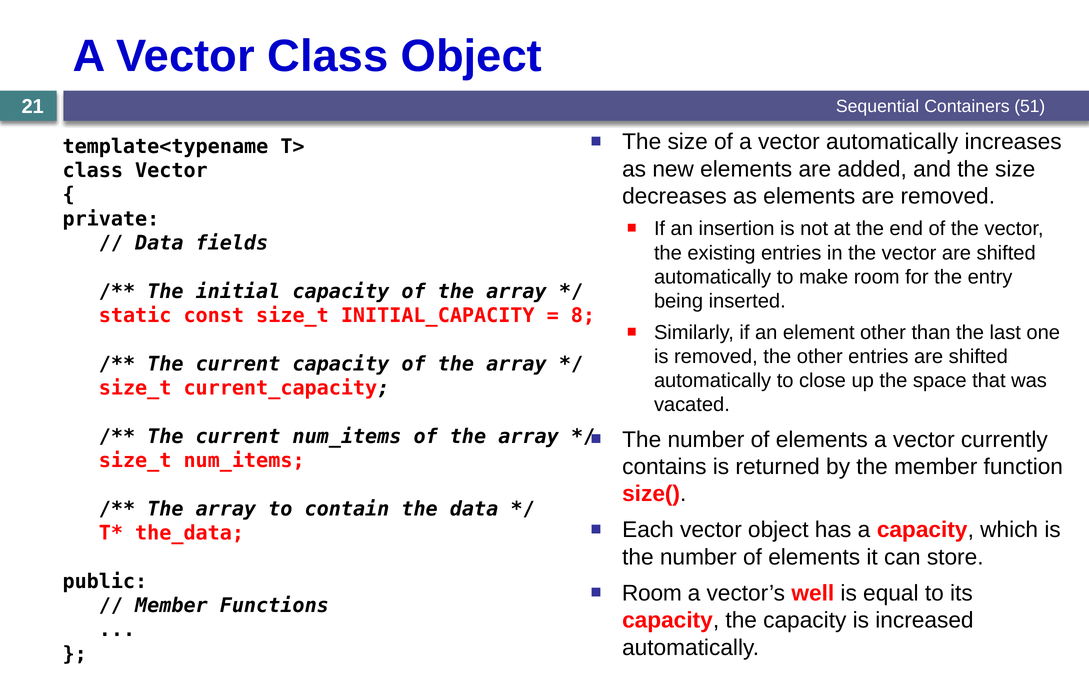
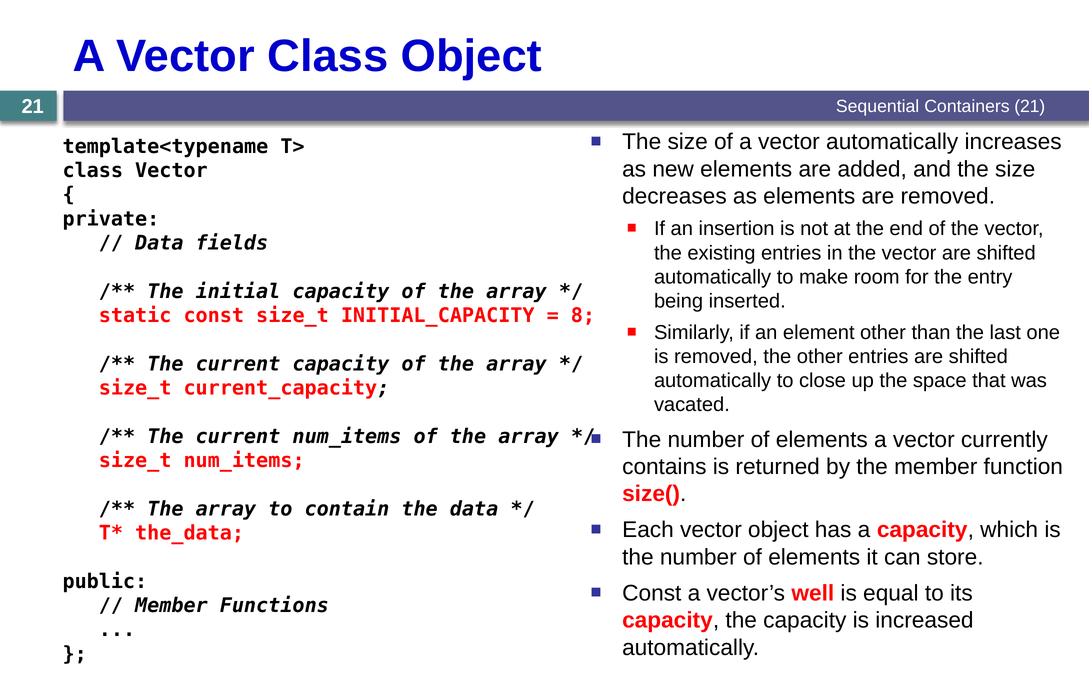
Containers 51: 51 -> 21
Room at (652, 594): Room -> Const
